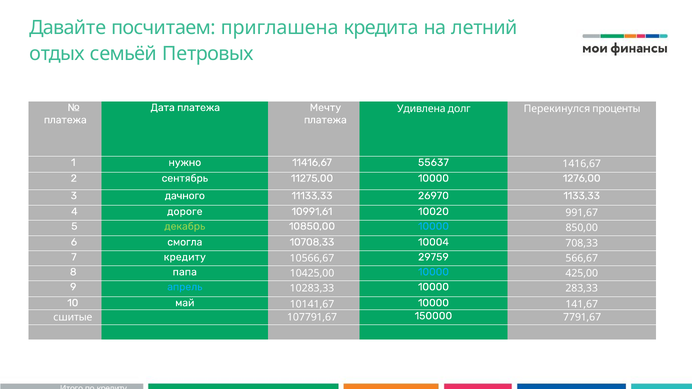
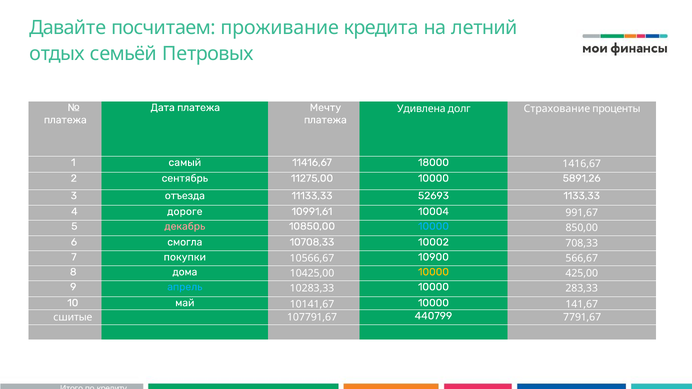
приглашена: приглашена -> проживание
Перекинулся: Перекинулся -> Страхование
нужно: нужно -> самый
55637: 55637 -> 18000
1276,00: 1276,00 -> 5891,26
дачного: дачного -> отъезда
26970: 26970 -> 52693
10020: 10020 -> 10004
декабрь at (185, 226) colour: light green -> pink
10004: 10004 -> 10002
7 кредиту: кредиту -> покупки
29759: 29759 -> 10900
папа: папа -> дома
10000 at (433, 272) colour: light blue -> yellow
150000: 150000 -> 440799
